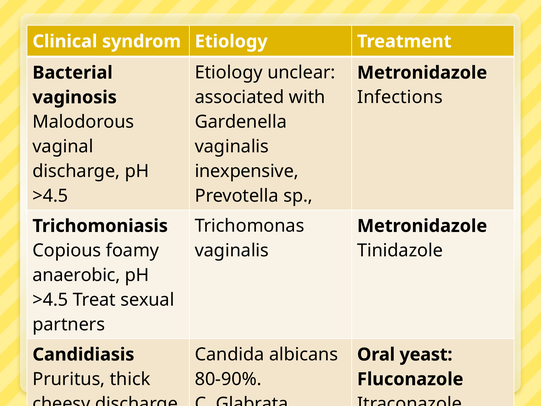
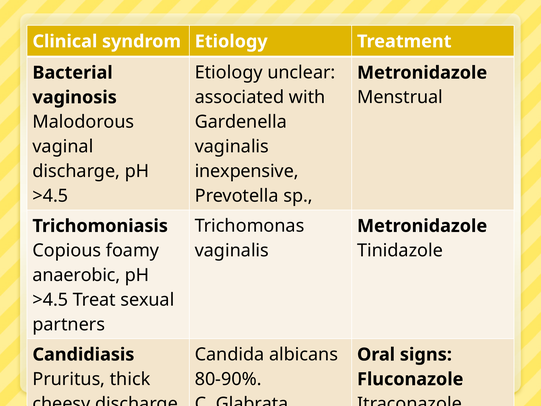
Infections: Infections -> Menstrual
yeast: yeast -> signs
